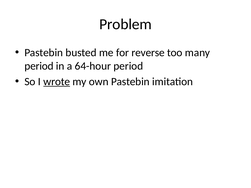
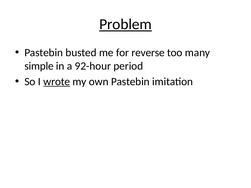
Problem underline: none -> present
period at (39, 66): period -> simple
64-hour: 64-hour -> 92-hour
